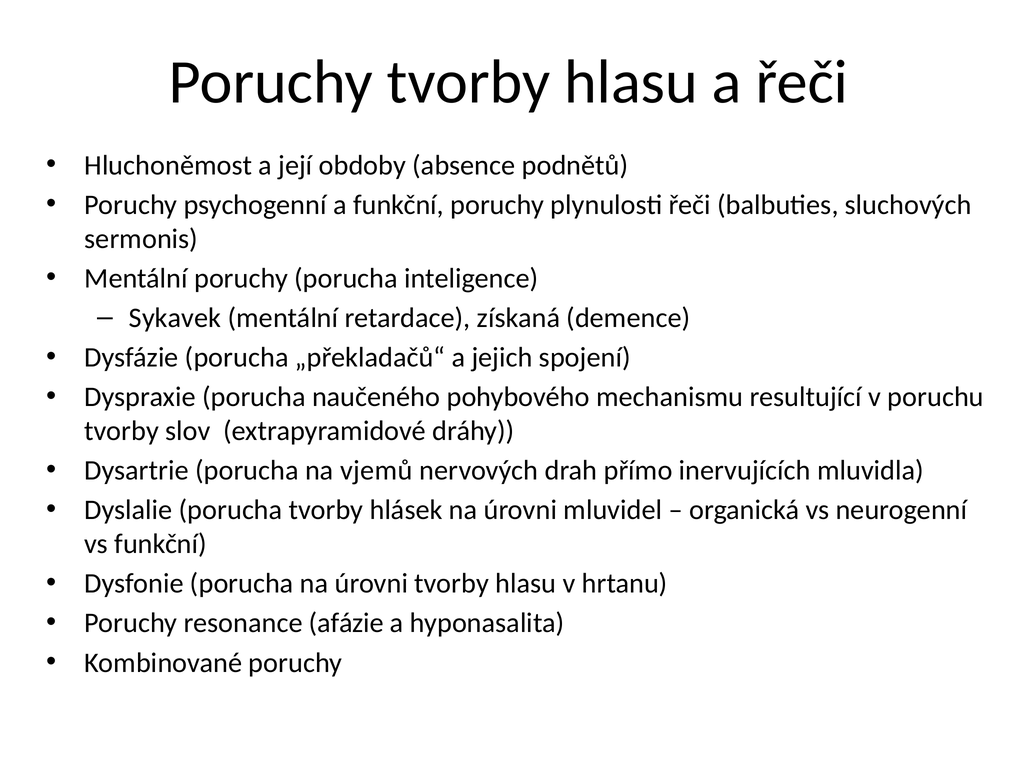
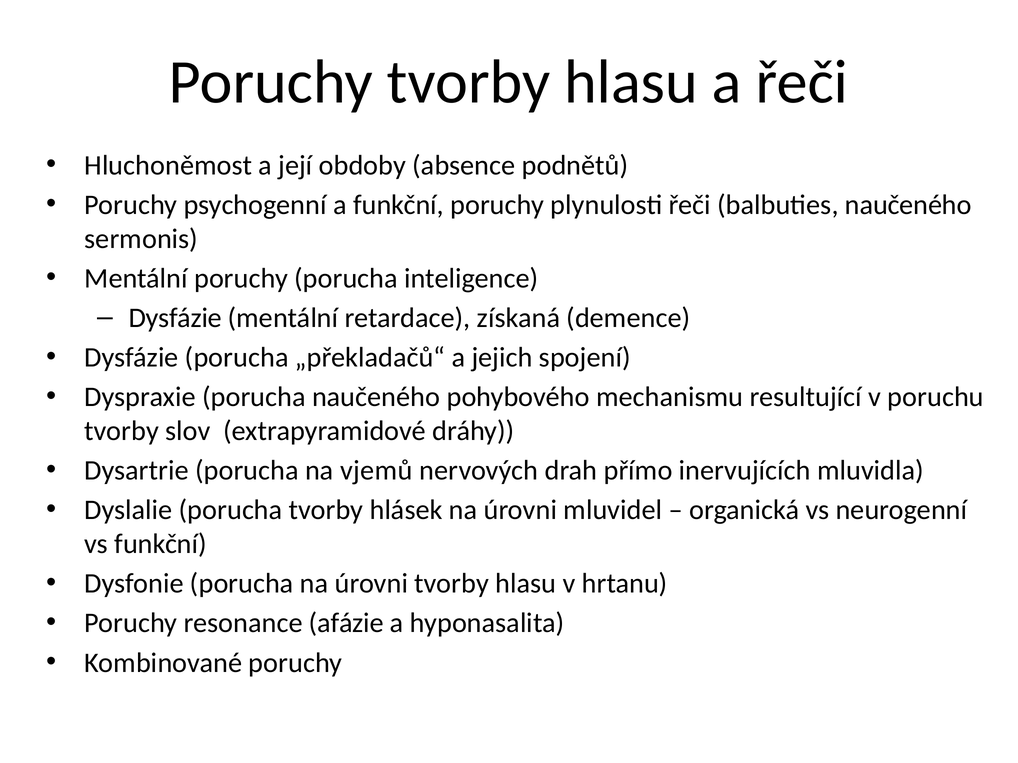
balbuties sluchových: sluchových -> naučeného
Sykavek at (175, 318): Sykavek -> Dysfázie
